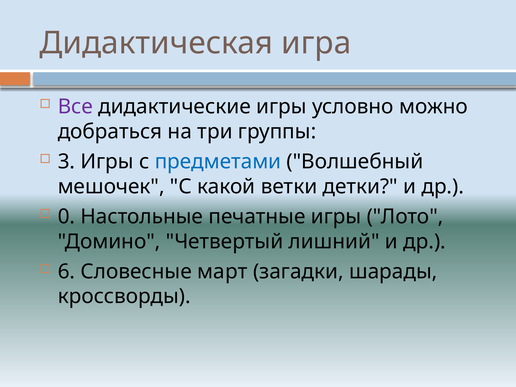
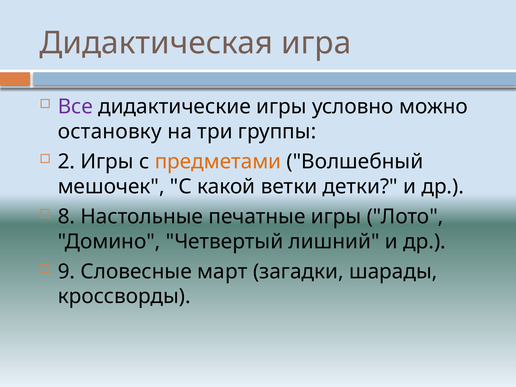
добраться: добраться -> остановку
3: 3 -> 2
предметами colour: blue -> orange
0: 0 -> 8
6: 6 -> 9
